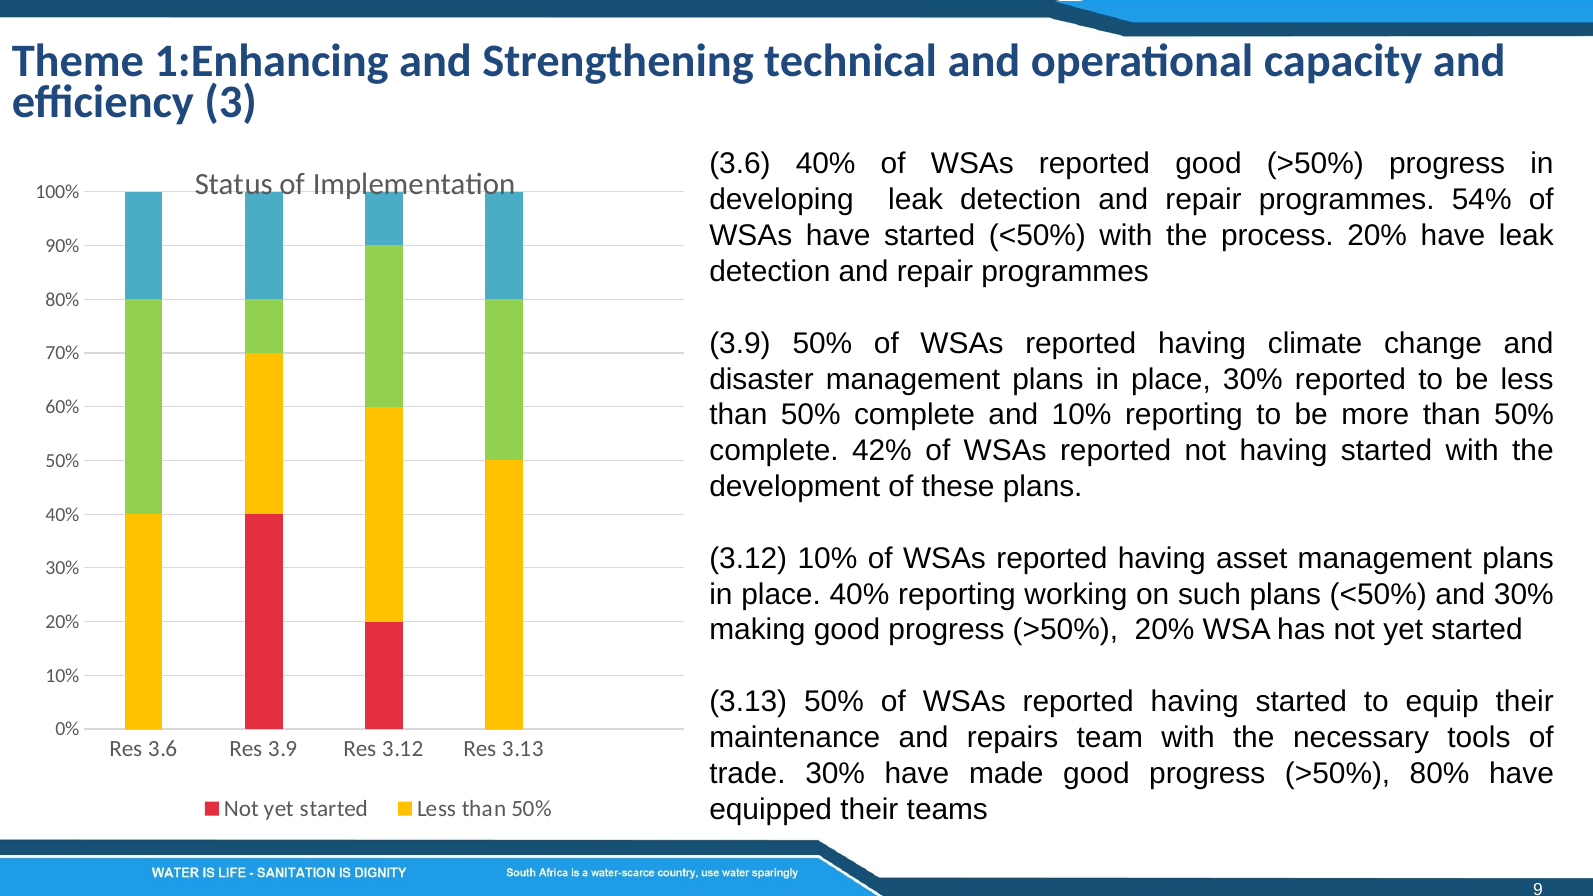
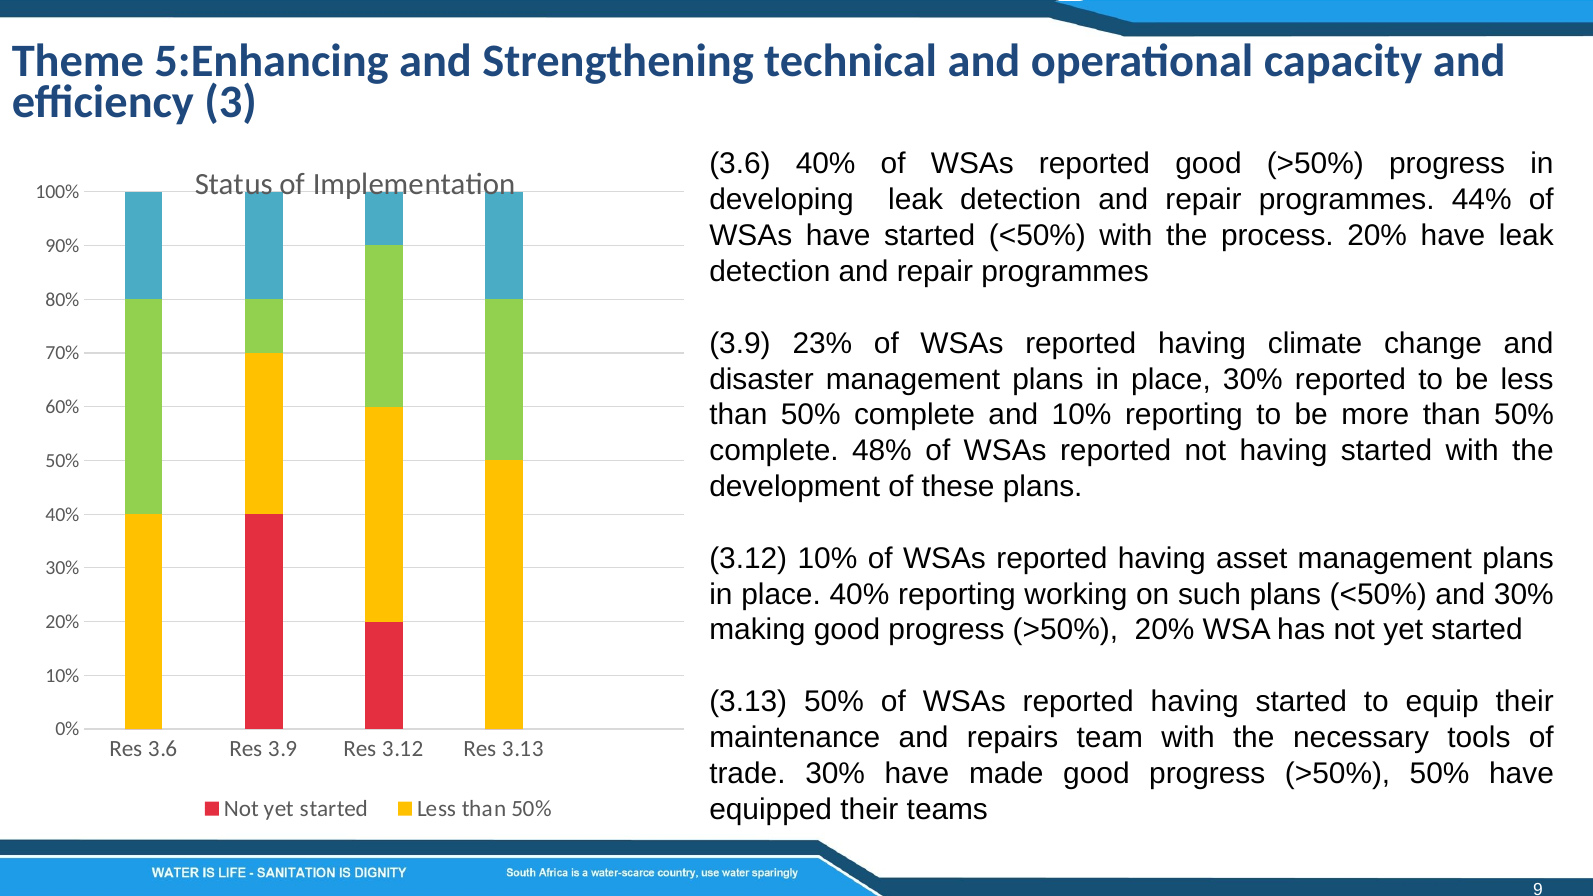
1:Enhancing: 1:Enhancing -> 5:Enhancing
54%: 54% -> 44%
3.9 50%: 50% -> 23%
42%: 42% -> 48%
>50% 80%: 80% -> 50%
